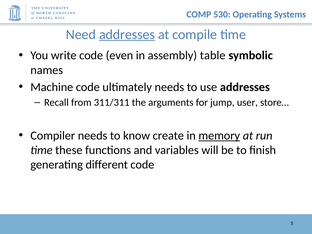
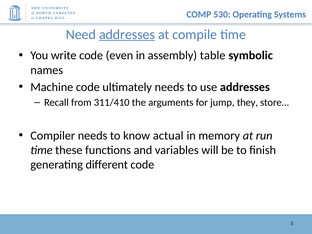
311/311: 311/311 -> 311/410
user: user -> they
create: create -> actual
memory underline: present -> none
